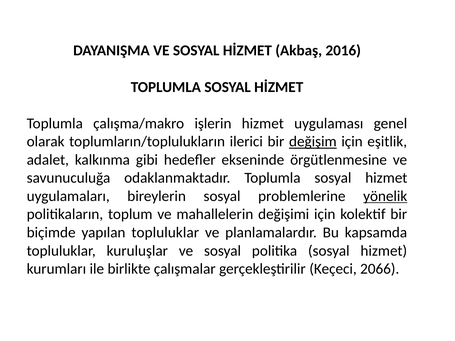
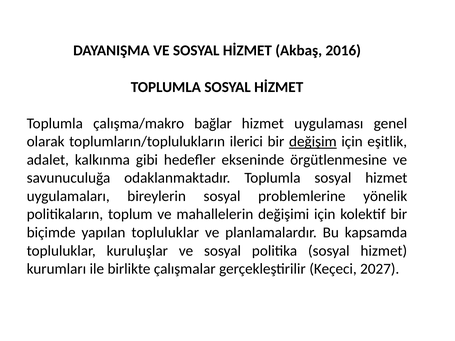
işlerin: işlerin -> bağlar
yönelik underline: present -> none
2066: 2066 -> 2027
